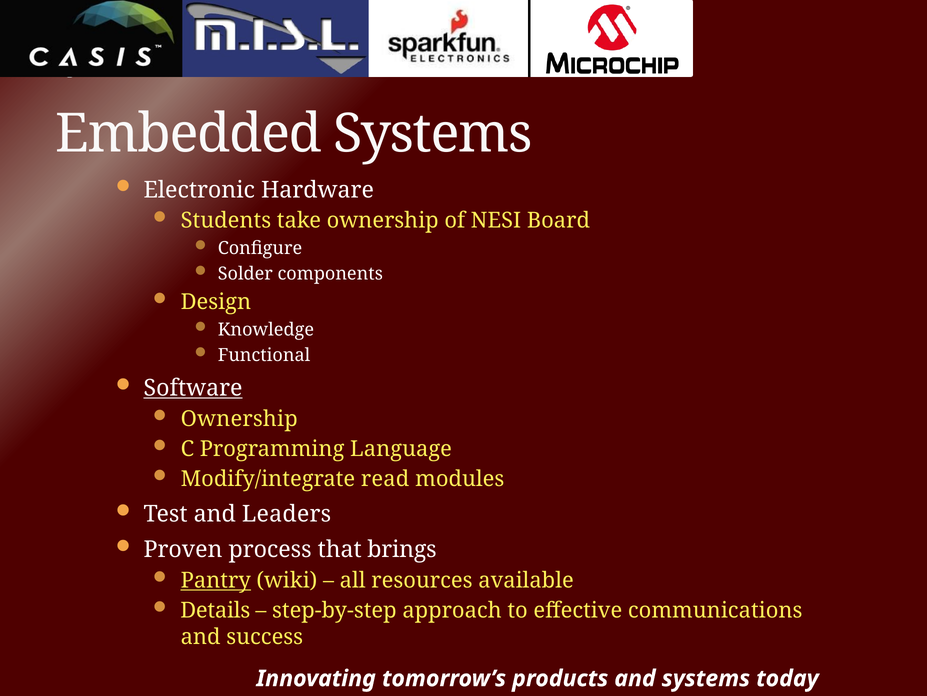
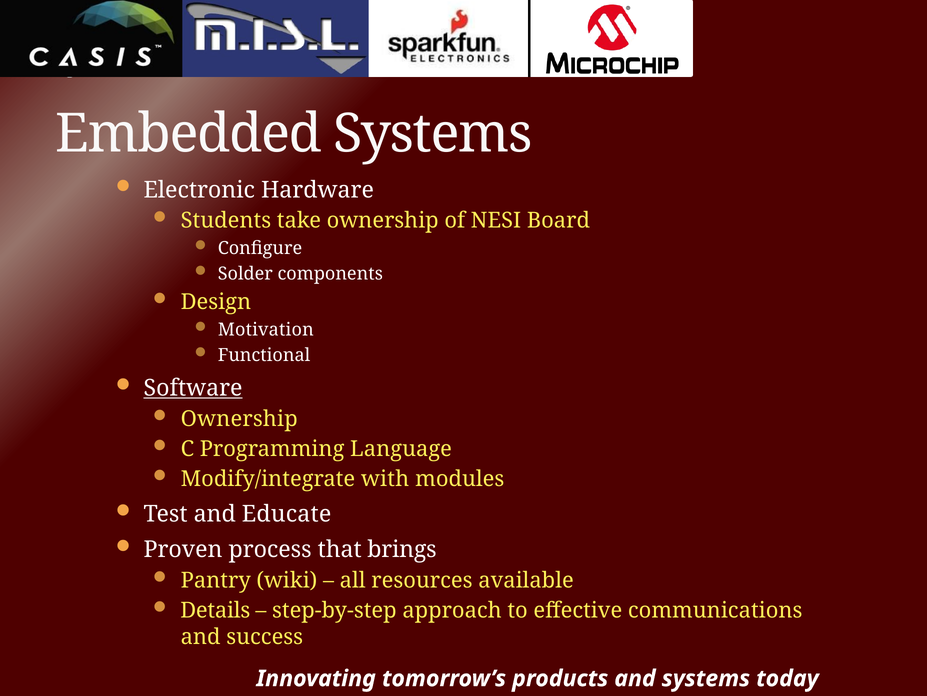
Knowledge: Knowledge -> Motivation
read: read -> with
Leaders: Leaders -> Educate
Pantry underline: present -> none
